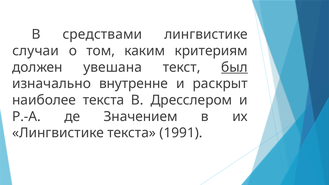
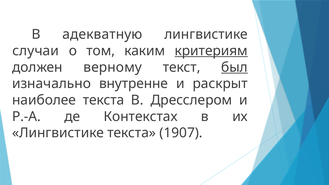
средствами: средствами -> адекватную
критериям underline: none -> present
увешана: увешана -> верному
Значением: Значением -> Контекстах
1991: 1991 -> 1907
